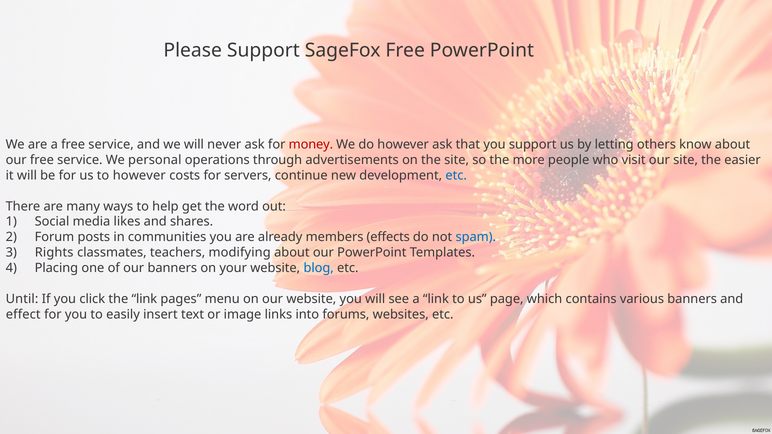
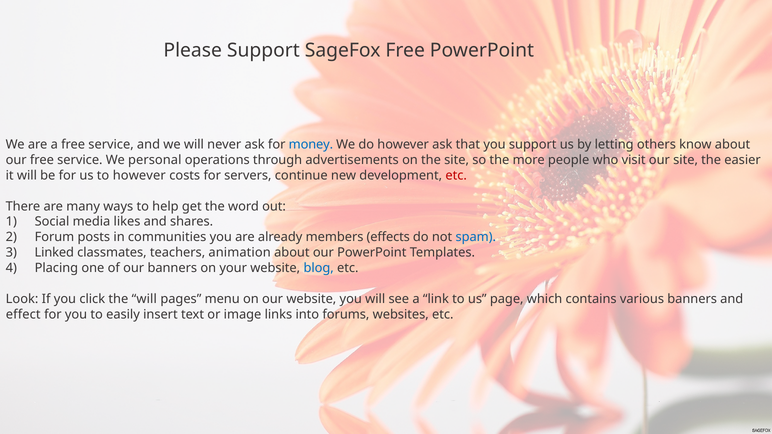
money colour: red -> blue
etc at (456, 176) colour: blue -> red
Rights: Rights -> Linked
modifying: modifying -> animation
Until: Until -> Look
the link: link -> will
